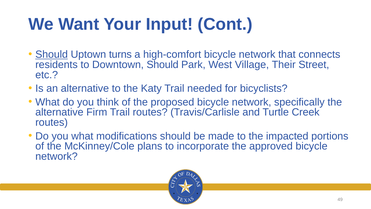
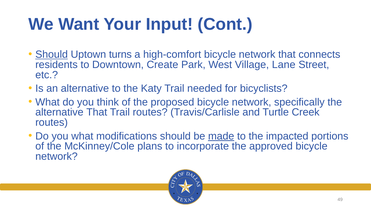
Downtown Should: Should -> Create
Their: Their -> Lane
alternative Firm: Firm -> That
made underline: none -> present
